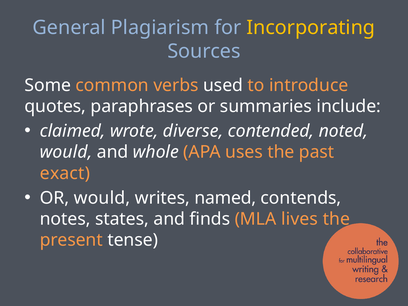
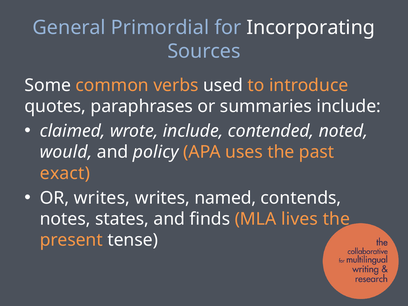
Plagiarism: Plagiarism -> Primordial
Incorporating colour: yellow -> white
wrote diverse: diverse -> include
whole: whole -> policy
OR would: would -> writes
